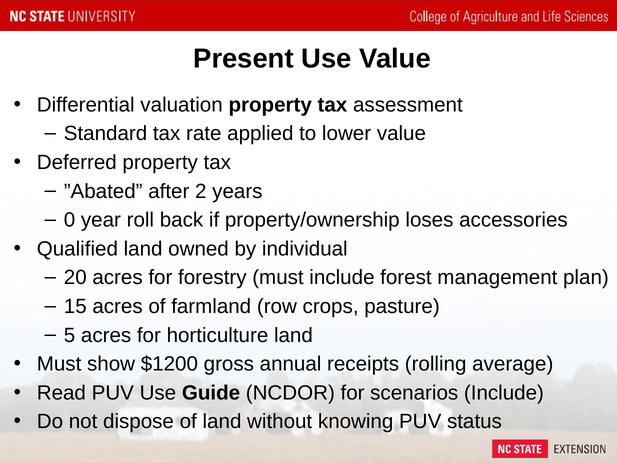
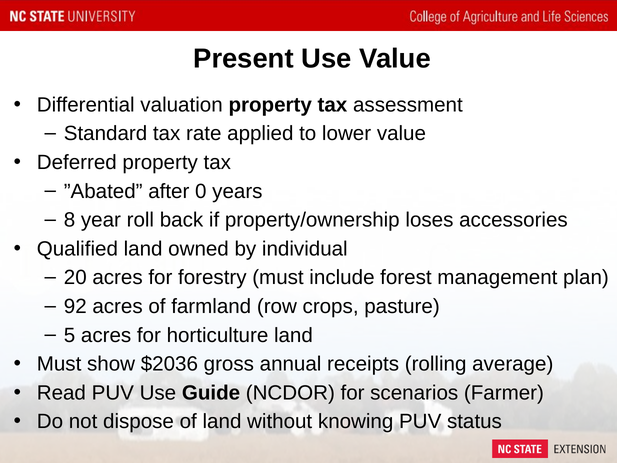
2: 2 -> 0
0: 0 -> 8
15: 15 -> 92
$1200: $1200 -> $2036
scenarios Include: Include -> Farmer
